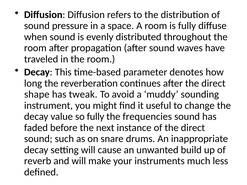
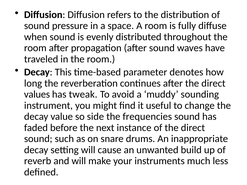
shape: shape -> values
so fully: fully -> side
